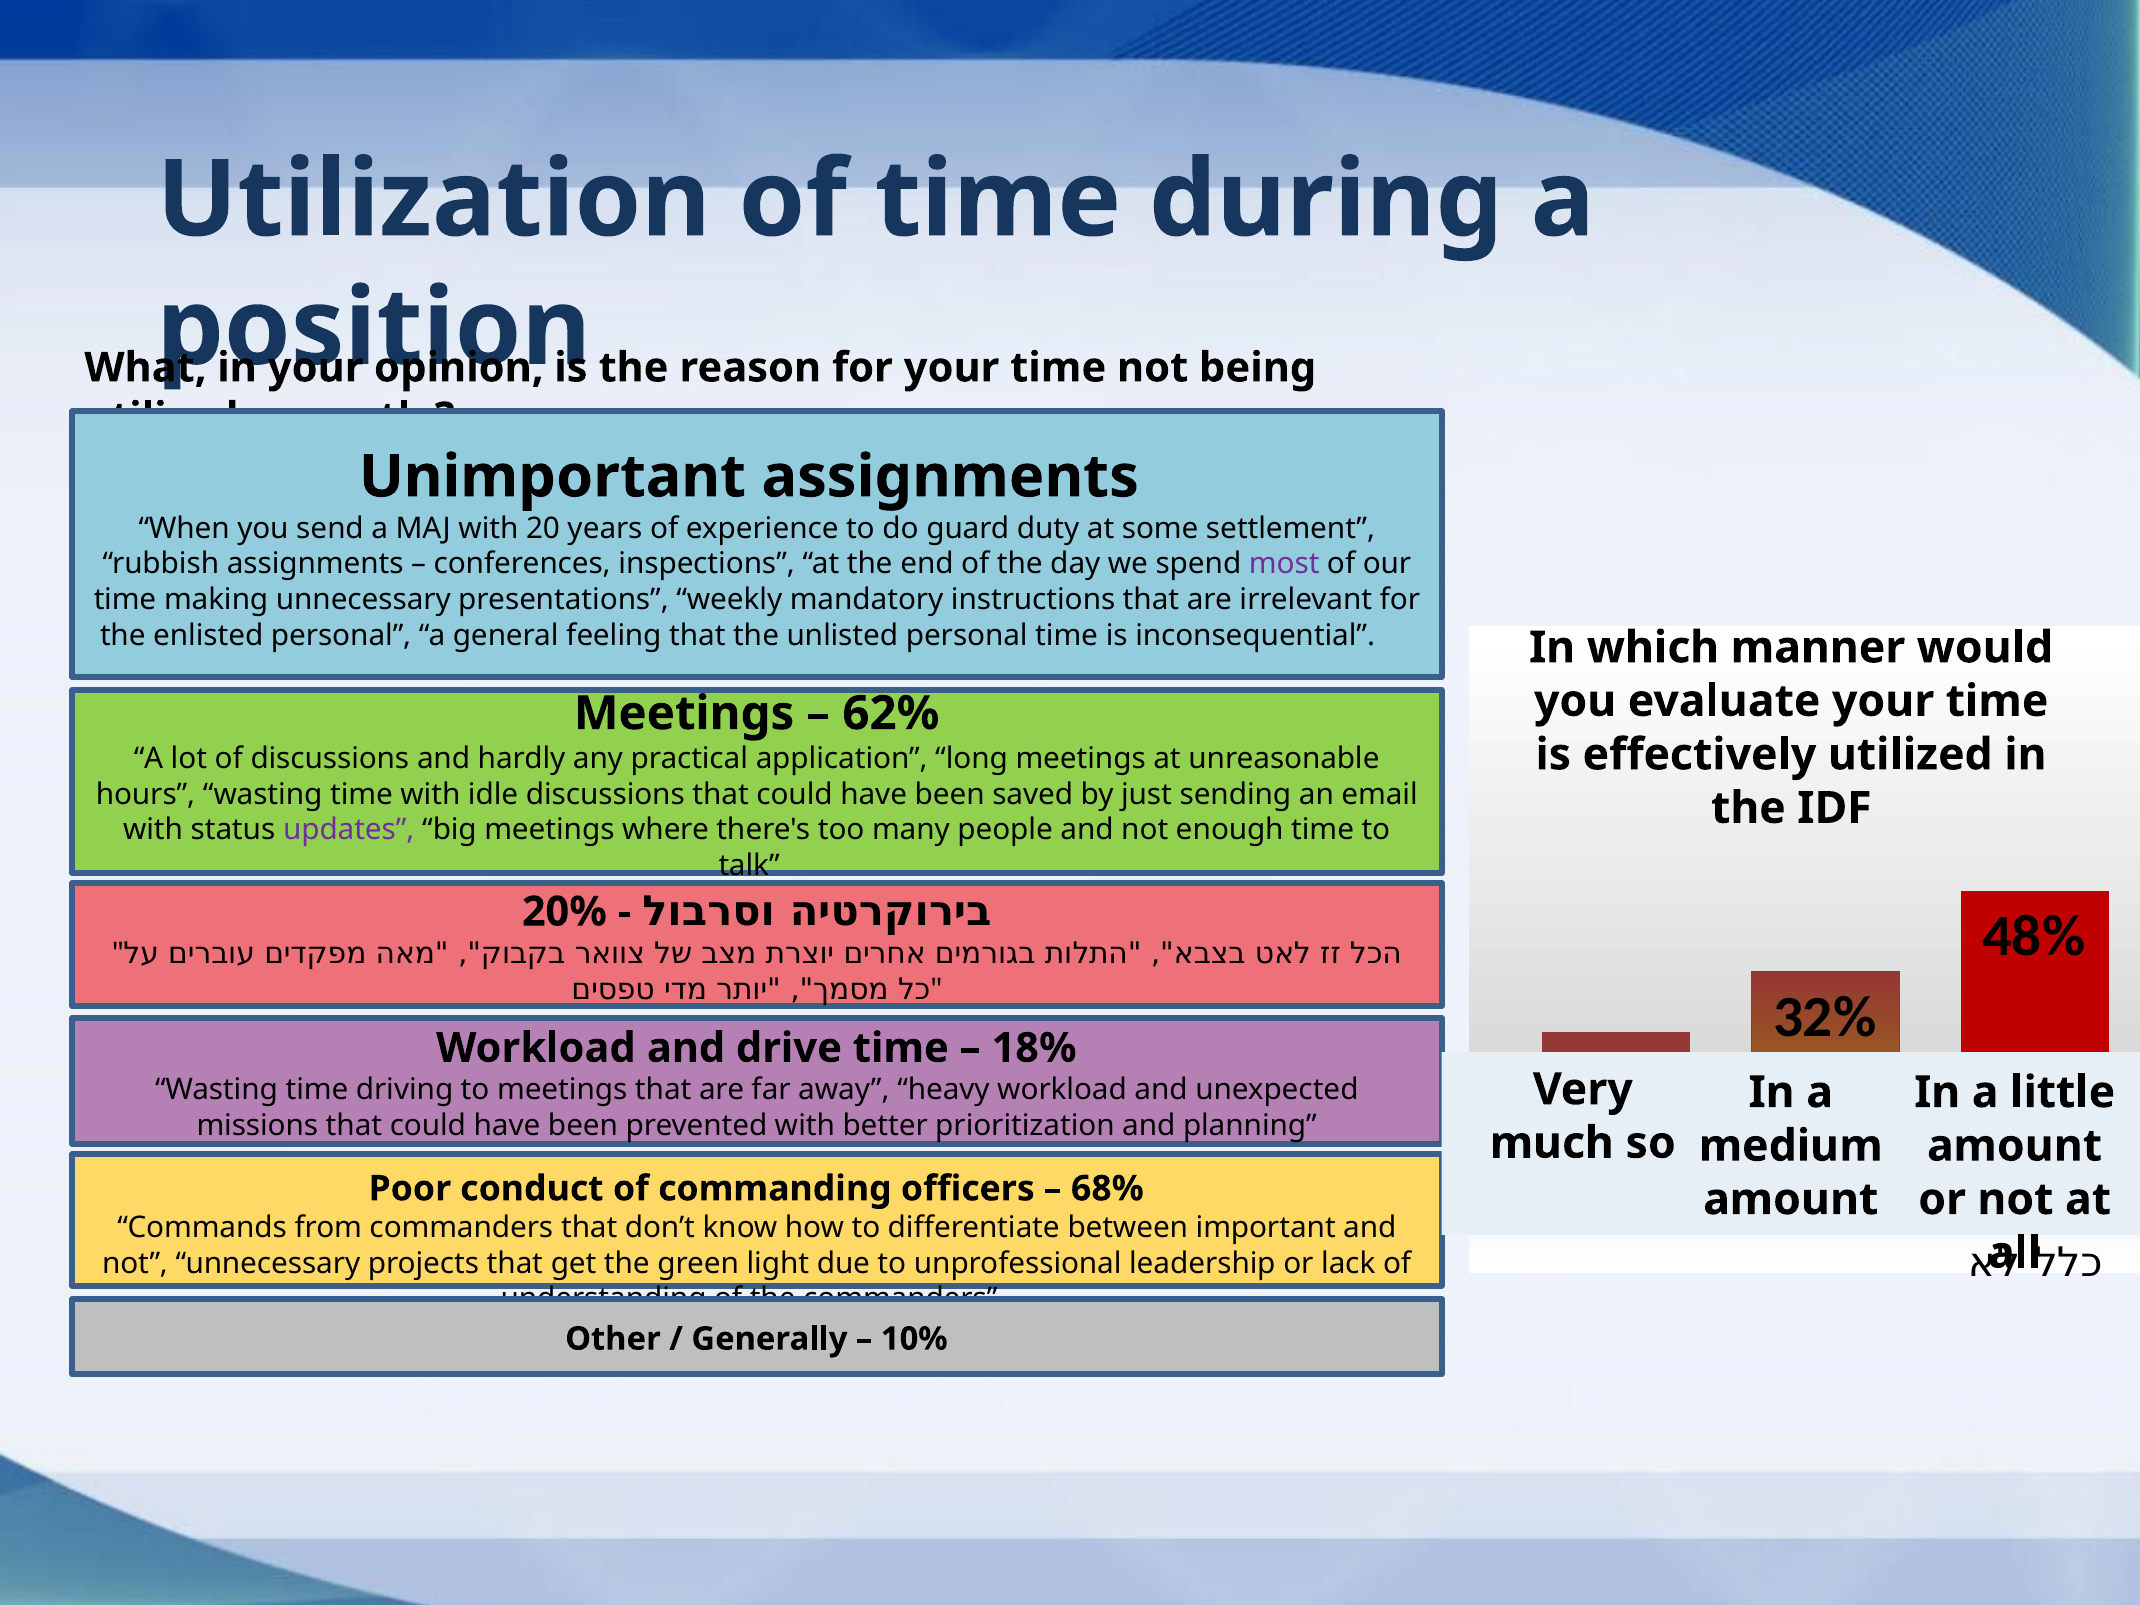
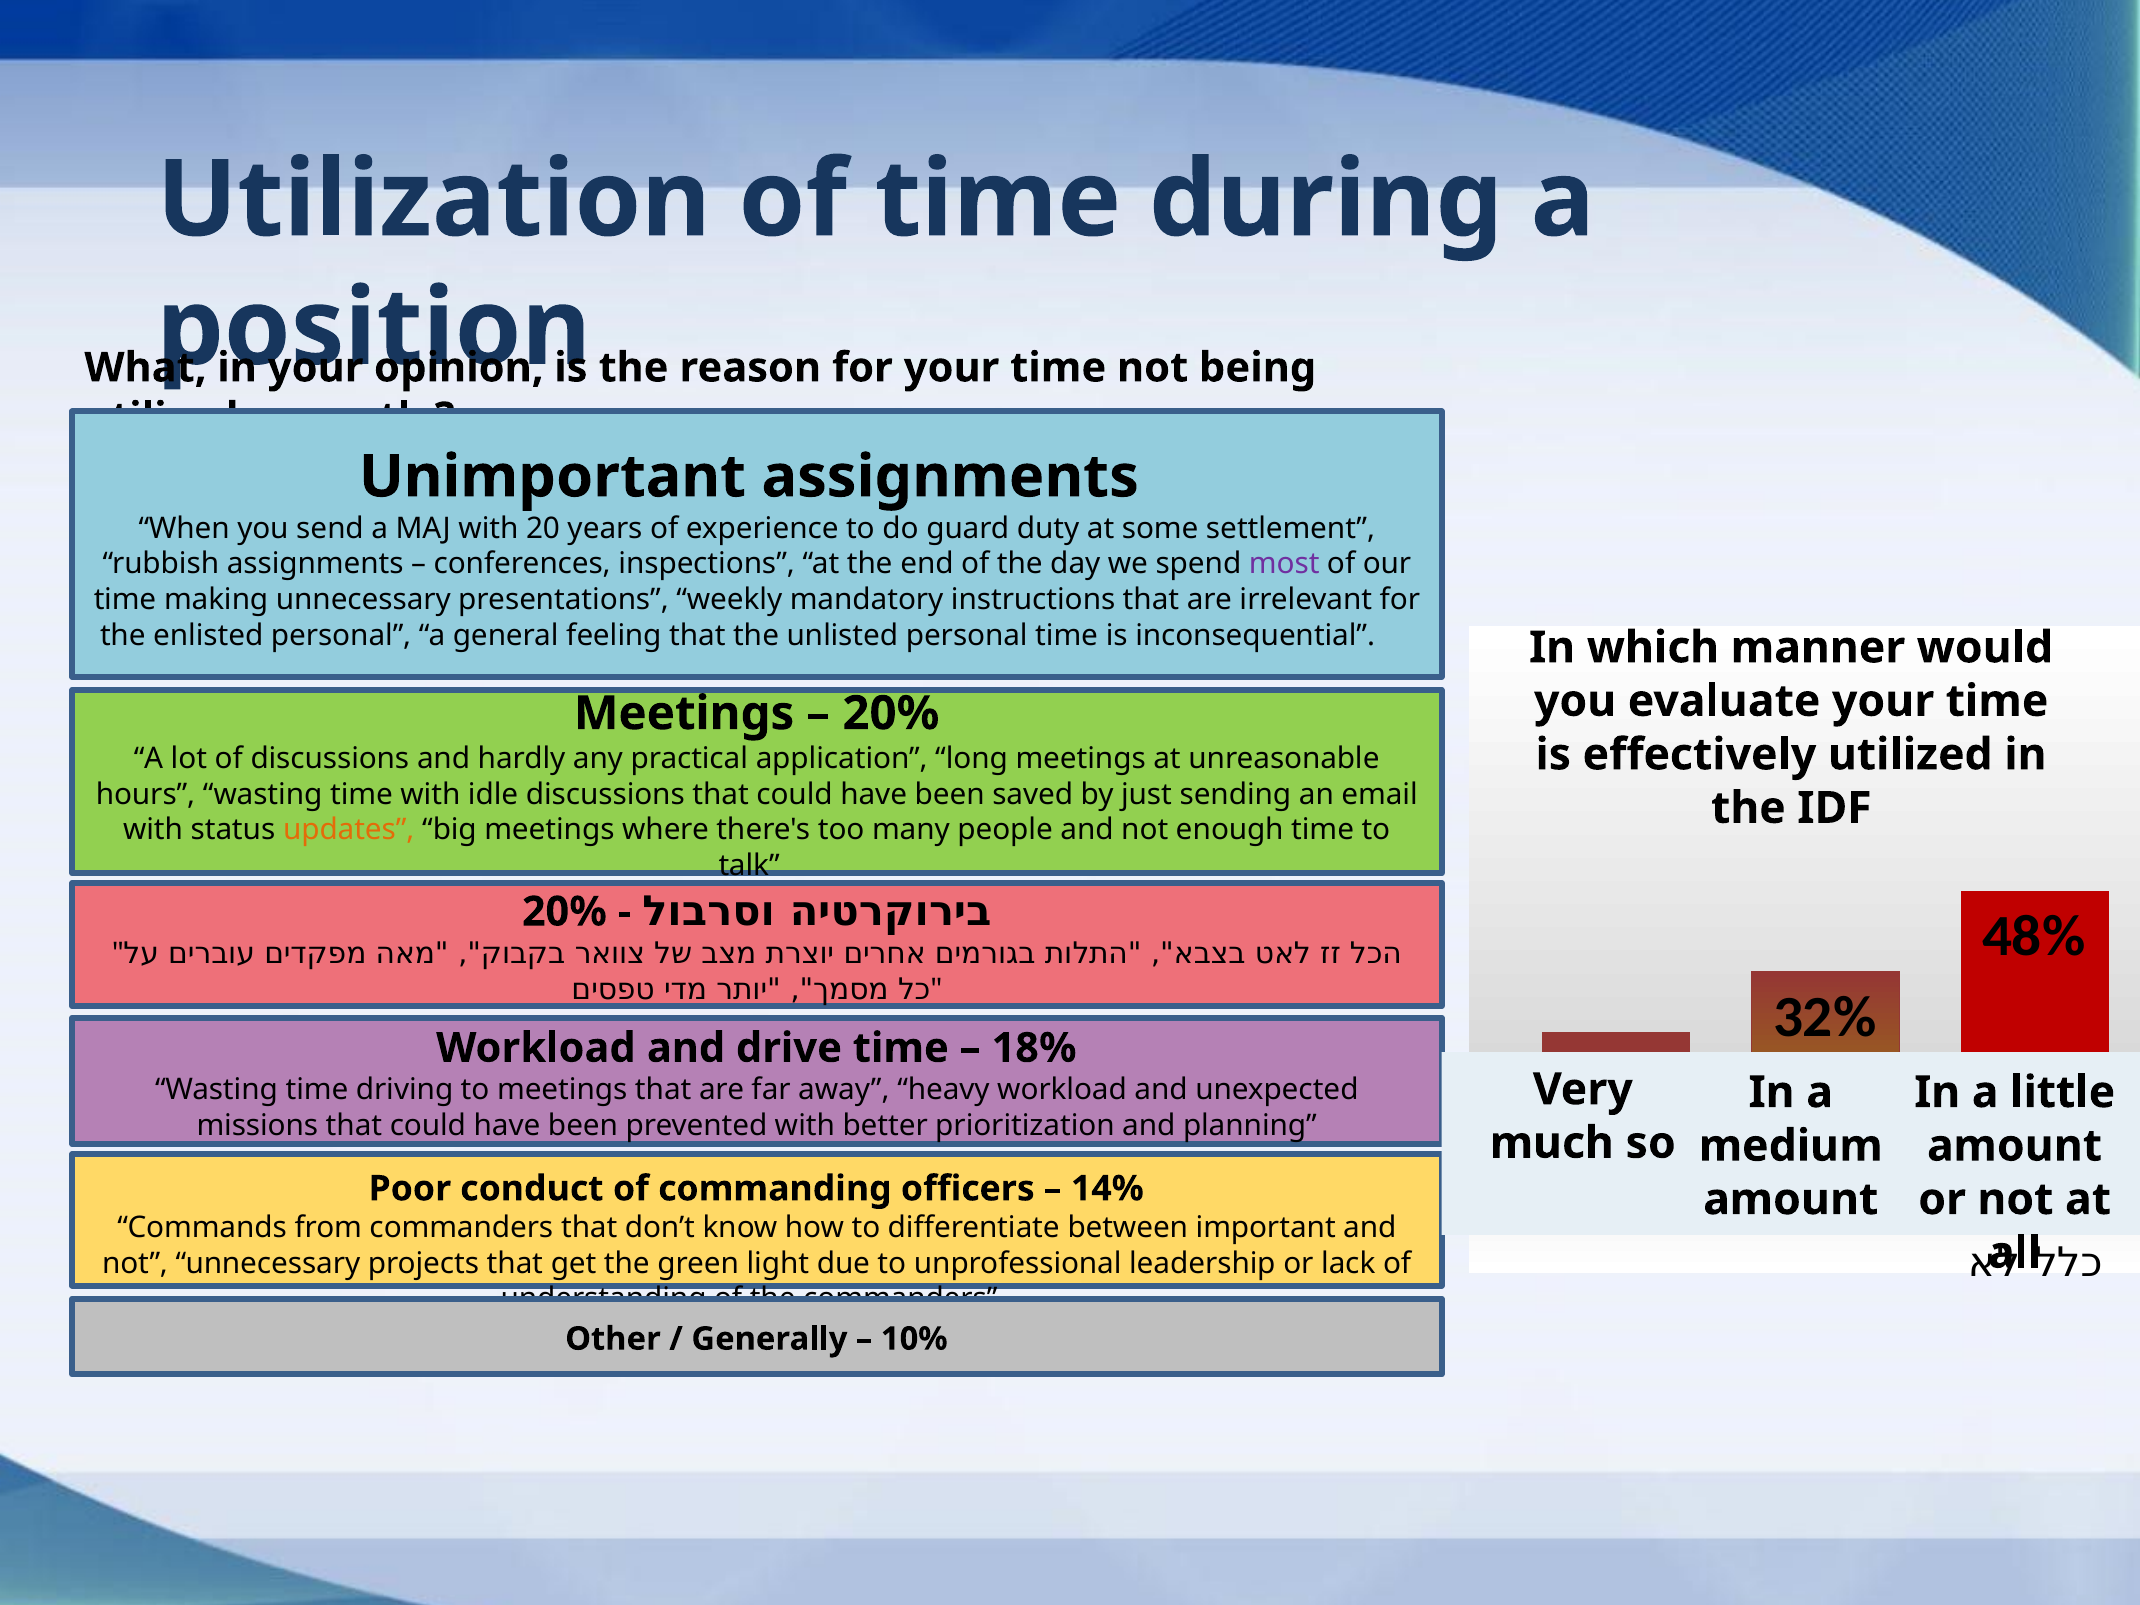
62% at (891, 714): 62% -> 20%
updates colour: purple -> orange
68%: 68% -> 14%
